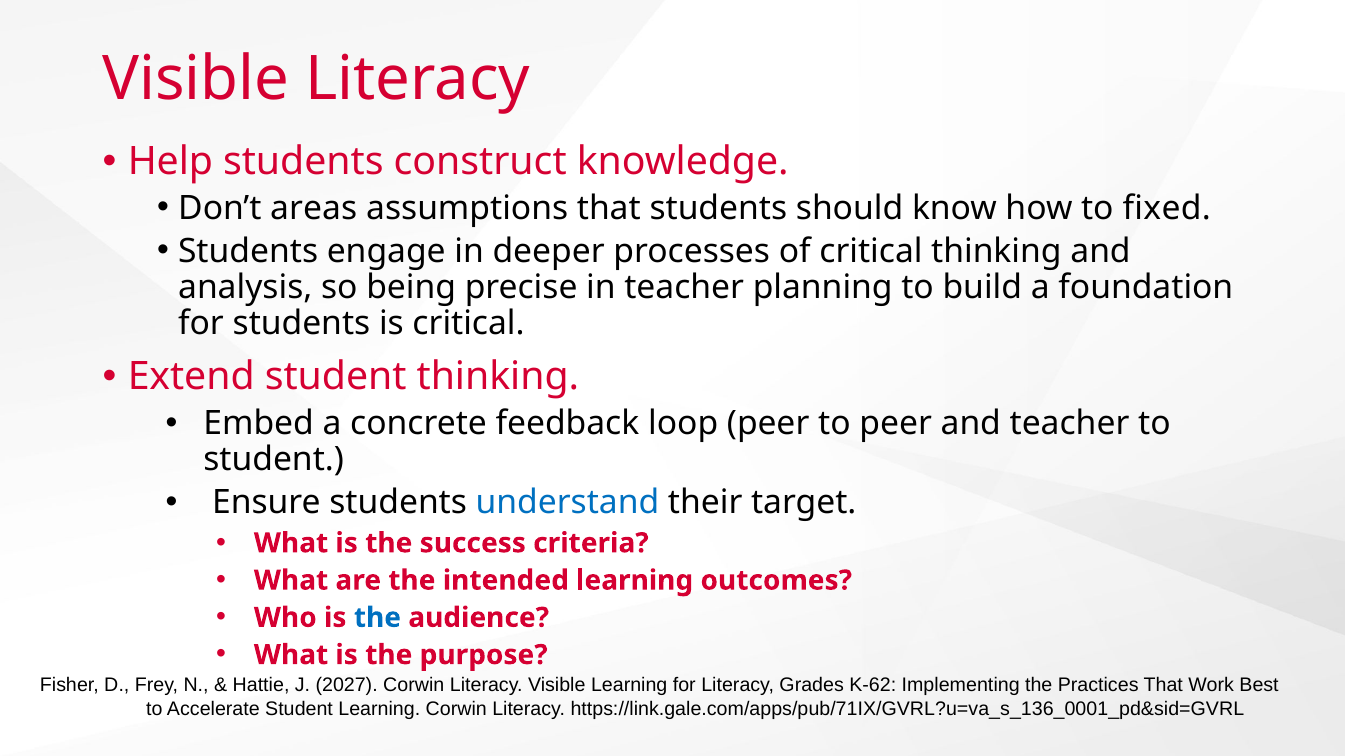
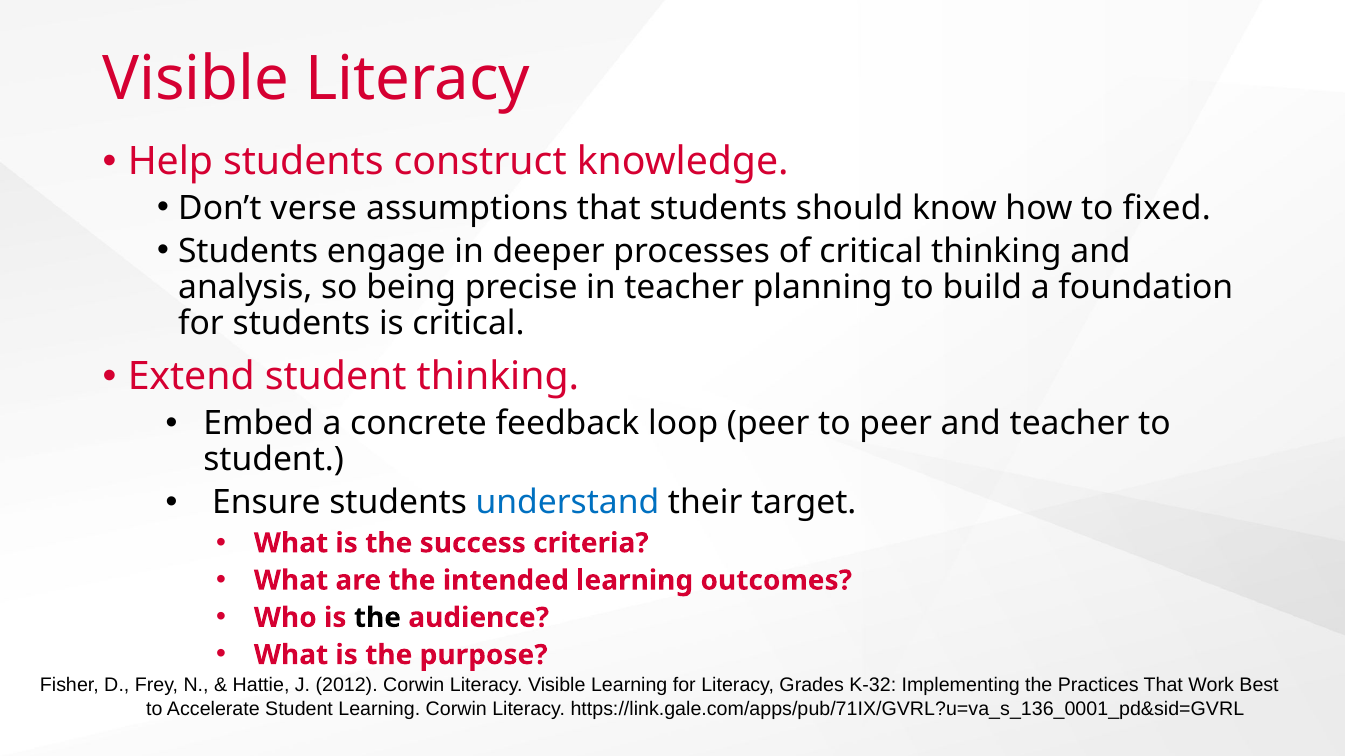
areas: areas -> verse
the at (377, 618) colour: blue -> black
2027: 2027 -> 2012
K-62: K-62 -> K-32
